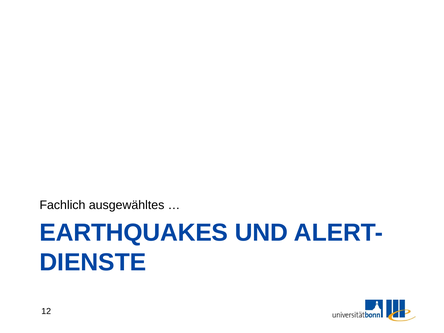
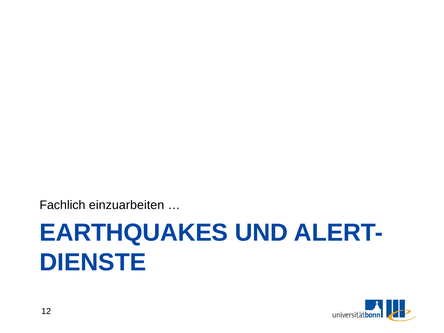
ausgewähltes: ausgewähltes -> einzuarbeiten
